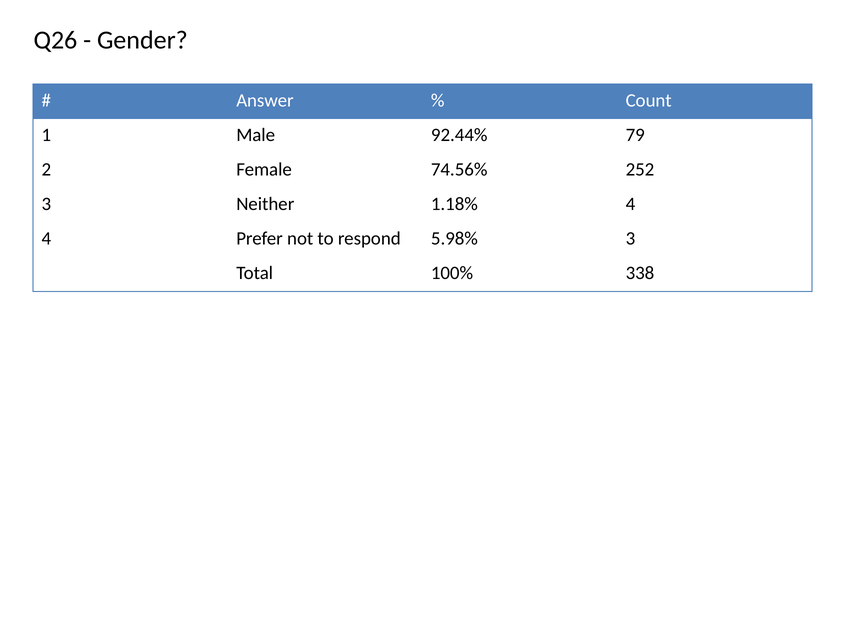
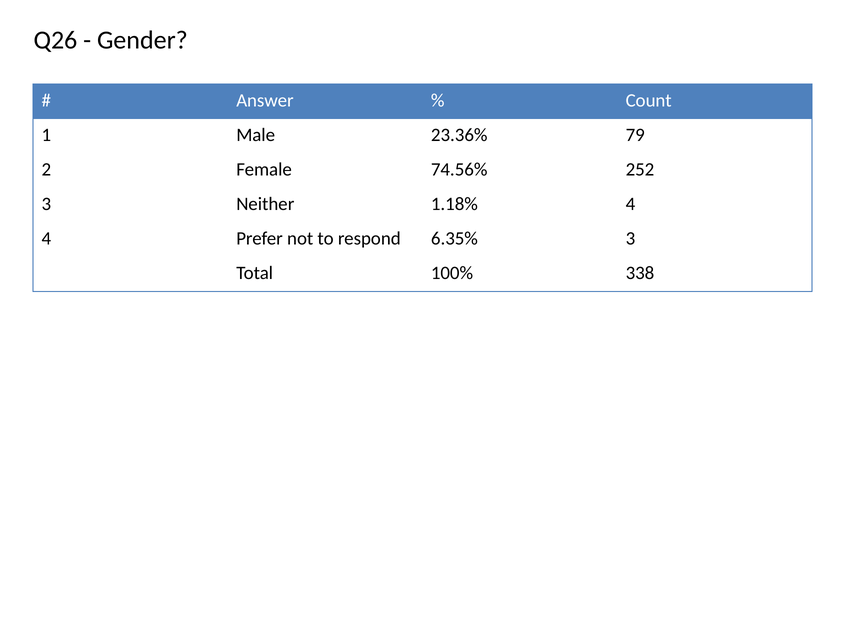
92.44%: 92.44% -> 23.36%
5.98%: 5.98% -> 6.35%
